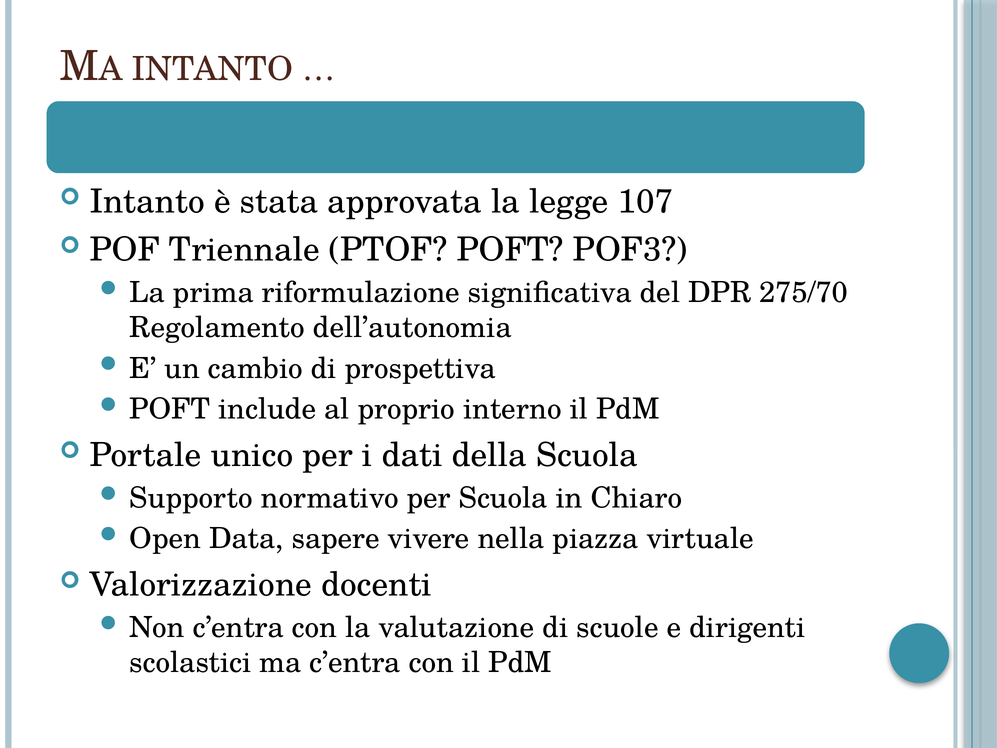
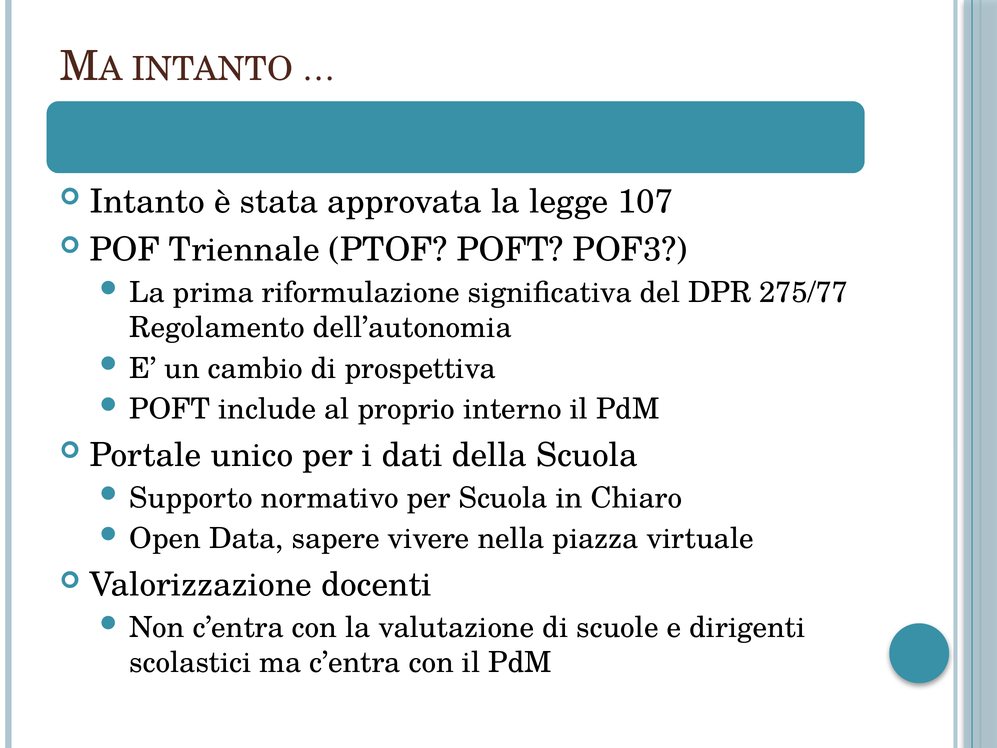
275/70: 275/70 -> 275/77
